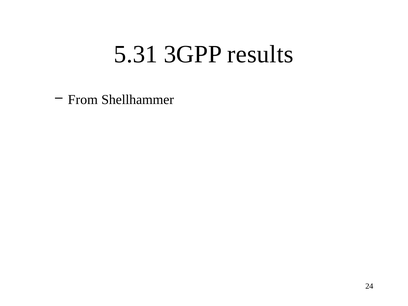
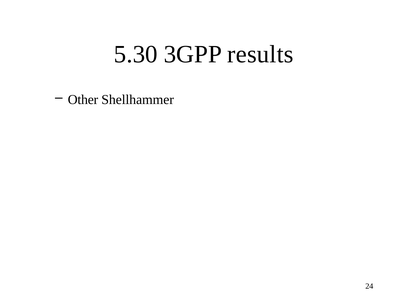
5.31: 5.31 -> 5.30
From: From -> Other
